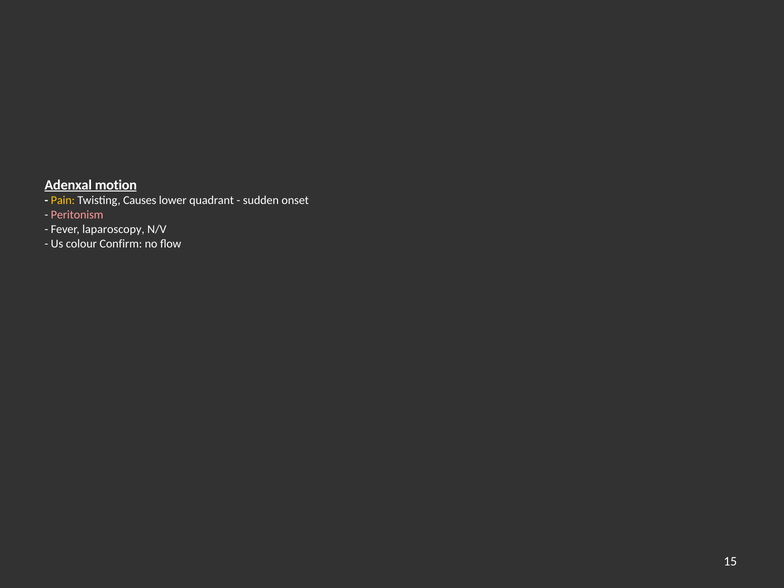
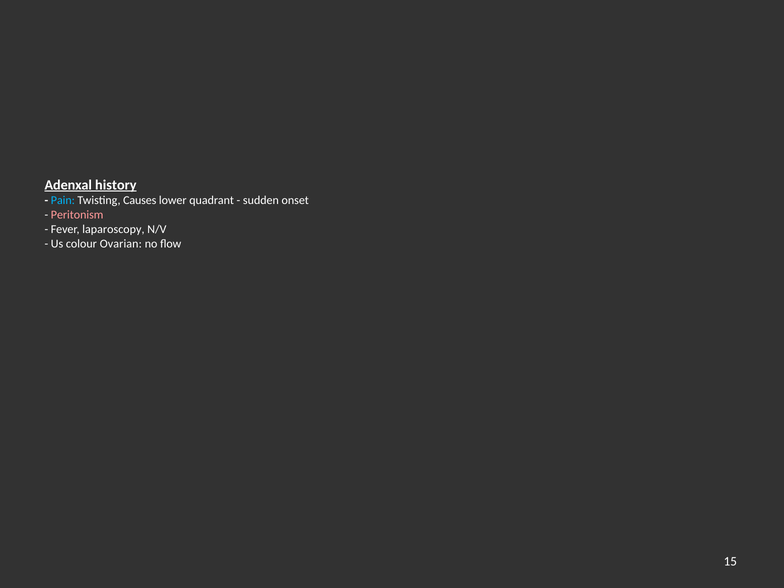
motion: motion -> history
Pain colour: yellow -> light blue
Confirm: Confirm -> Ovarian
